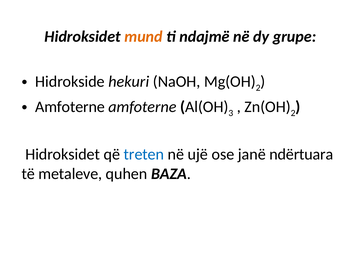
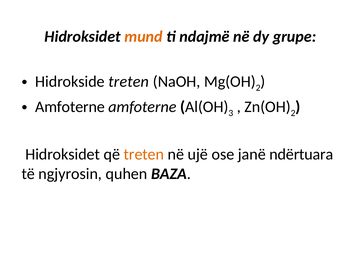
Hidrokside hekuri: hekuri -> treten
treten at (144, 154) colour: blue -> orange
metaleve: metaleve -> ngjyrosin
